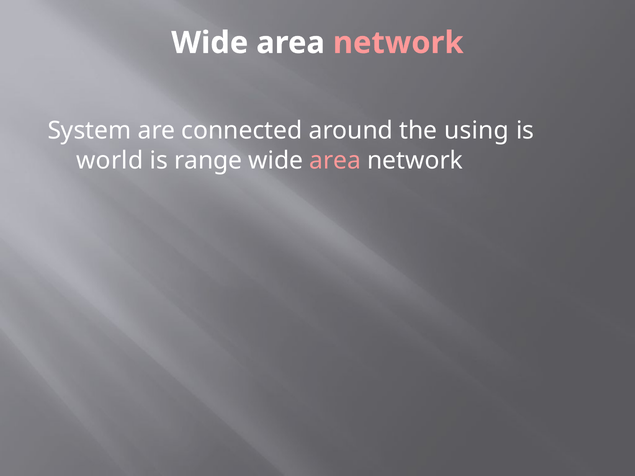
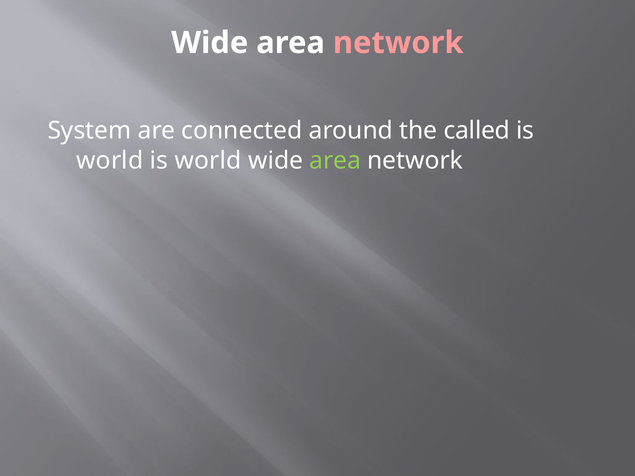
using: using -> called
range at (208, 160): range -> world
area at (335, 160) colour: pink -> light green
